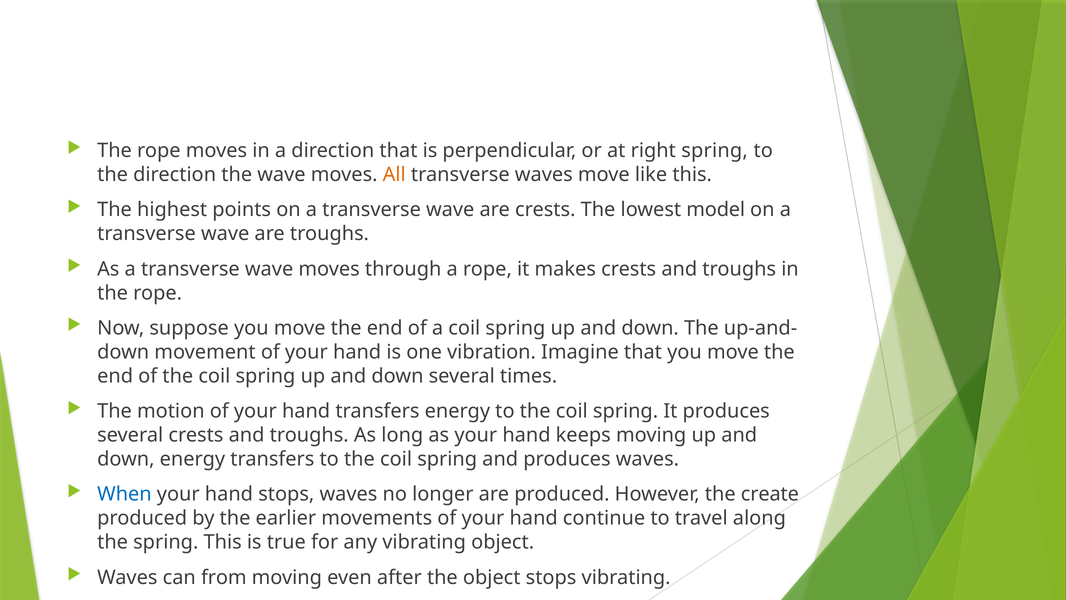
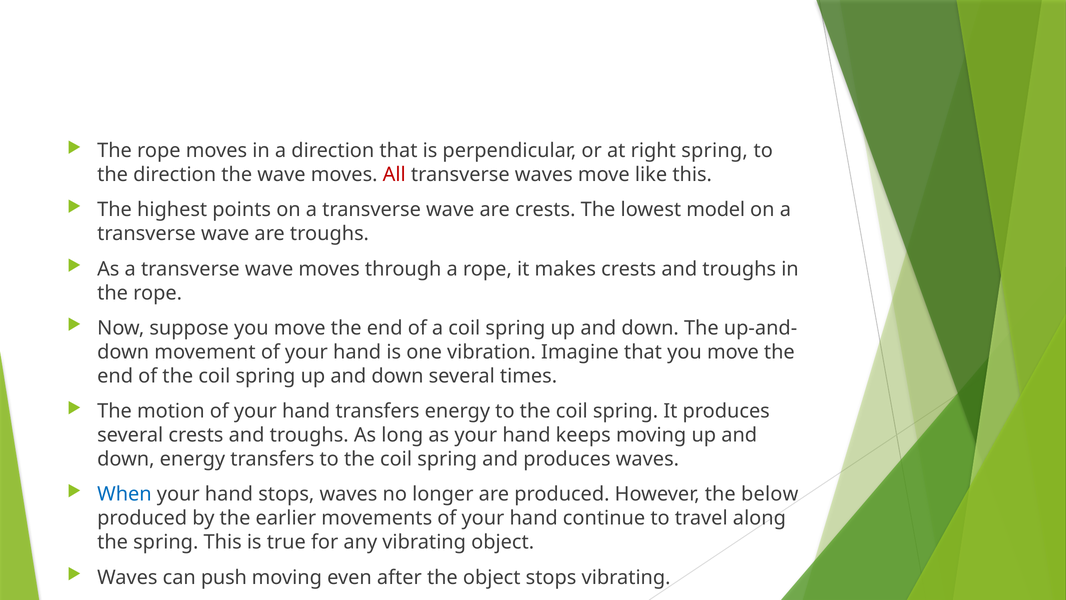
All colour: orange -> red
create: create -> below
from: from -> push
